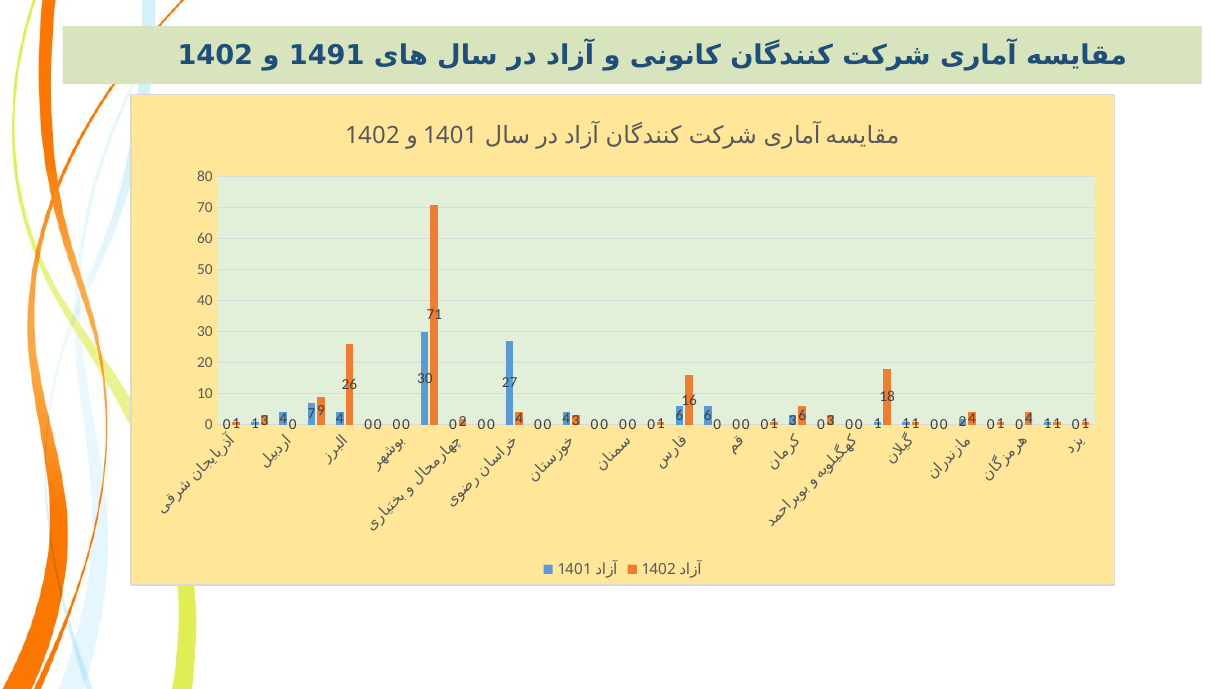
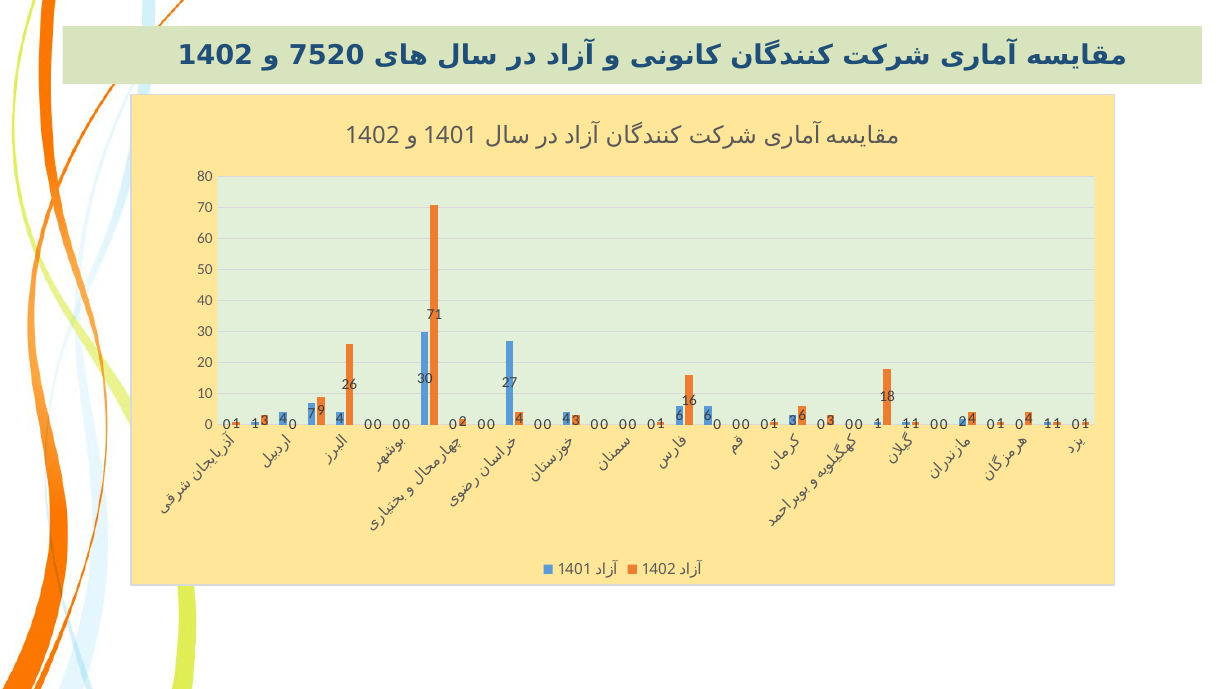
1491: 1491 -> 7520
